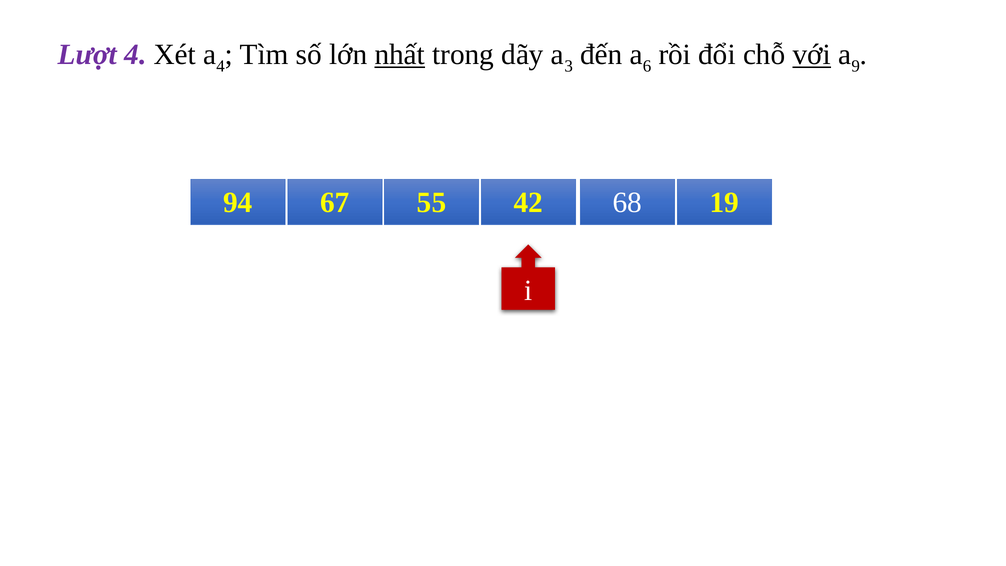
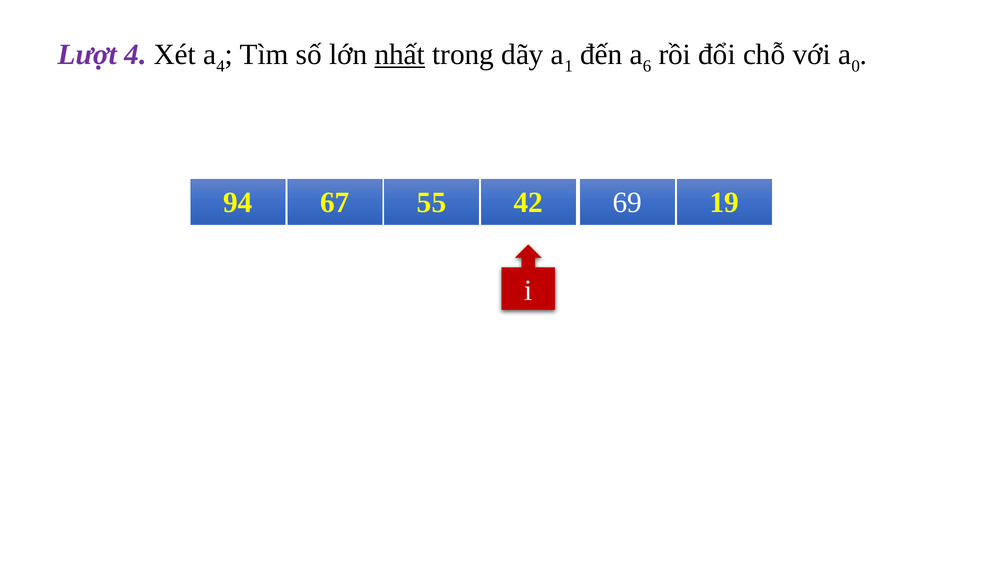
3: 3 -> 1
với underline: present -> none
9: 9 -> 0
68: 68 -> 69
